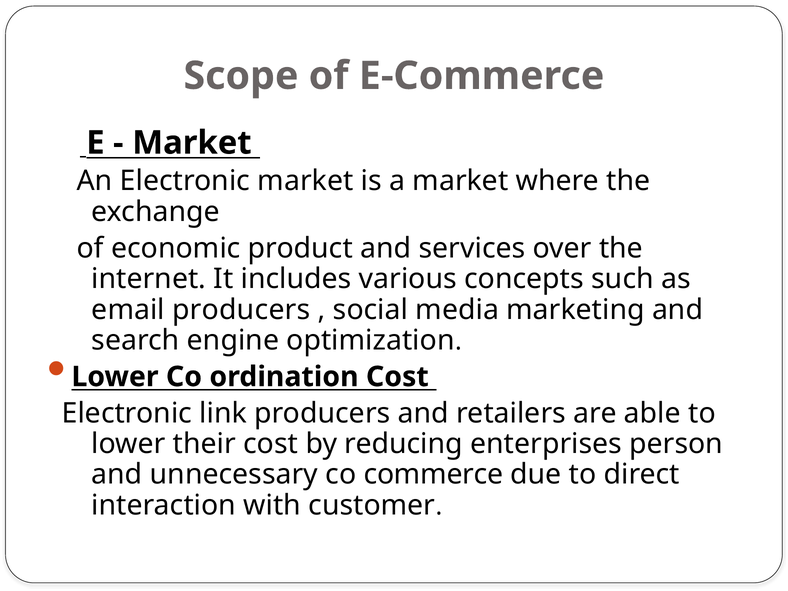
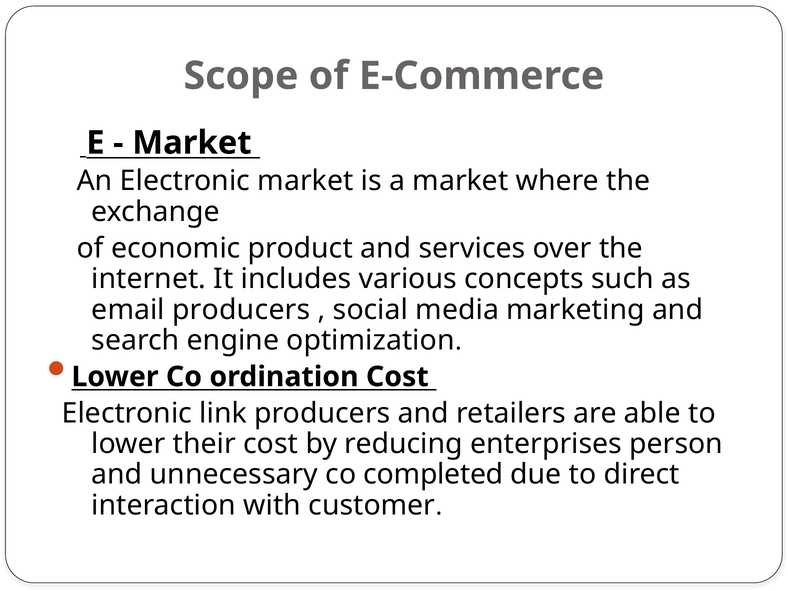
commerce: commerce -> completed
